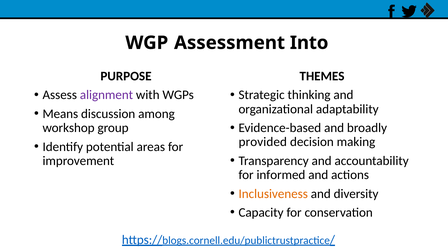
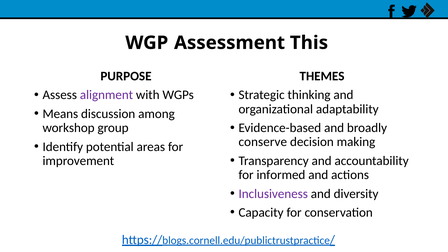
Into: Into -> This
provided: provided -> conserve
Inclusiveness colour: orange -> purple
